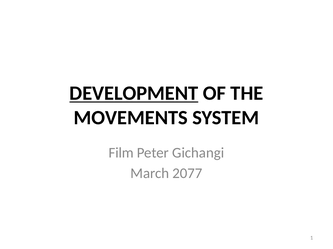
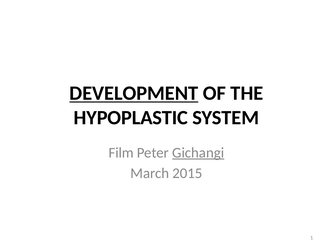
MOVEMENTS: MOVEMENTS -> HYPOPLASTIC
Gichangi underline: none -> present
2077: 2077 -> 2015
